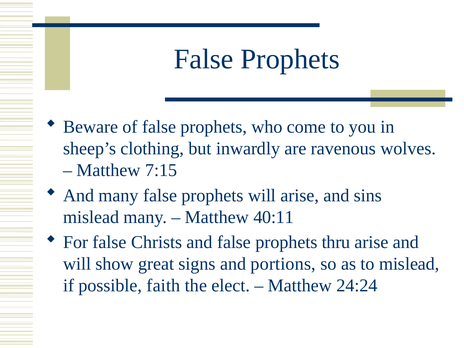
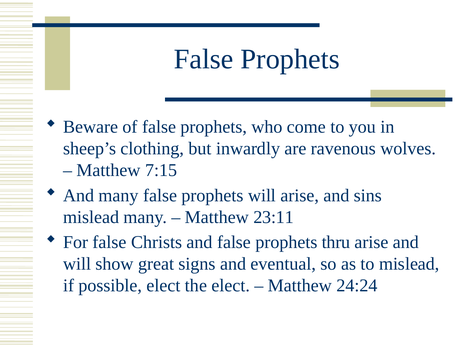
40:11: 40:11 -> 23:11
portions: portions -> eventual
possible faith: faith -> elect
